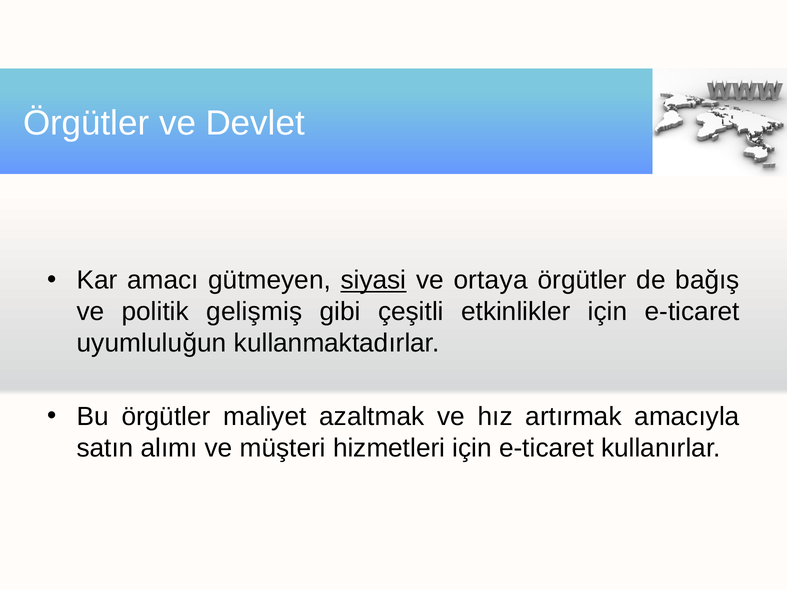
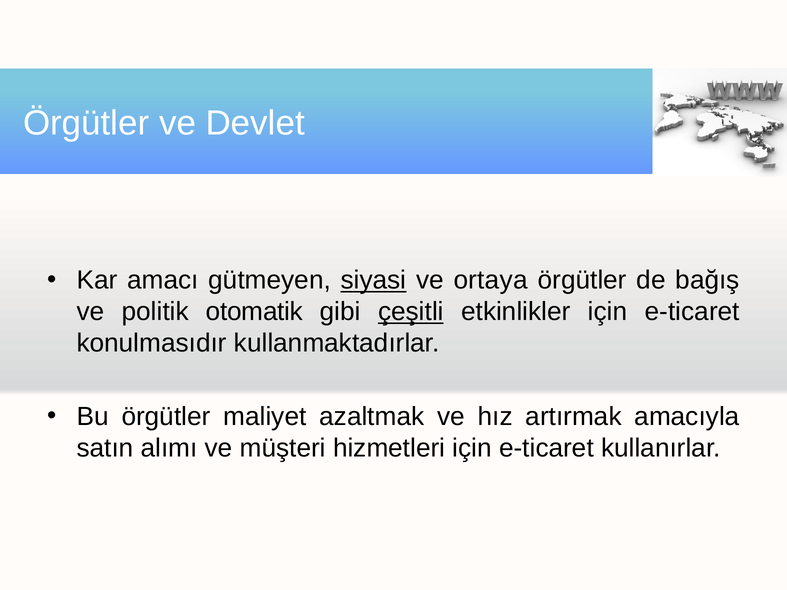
gelişmiş: gelişmiş -> otomatik
çeşitli underline: none -> present
uyumluluğun: uyumluluğun -> konulmasıdır
